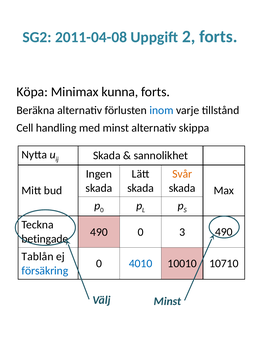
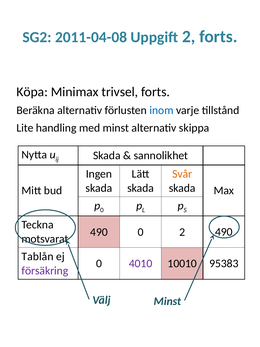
kunna: kunna -> trivsel
Cell: Cell -> Lite
0 3: 3 -> 2
betingade: betingade -> motsvarat
4010 colour: blue -> purple
10710: 10710 -> 95383
försäkring colour: blue -> purple
